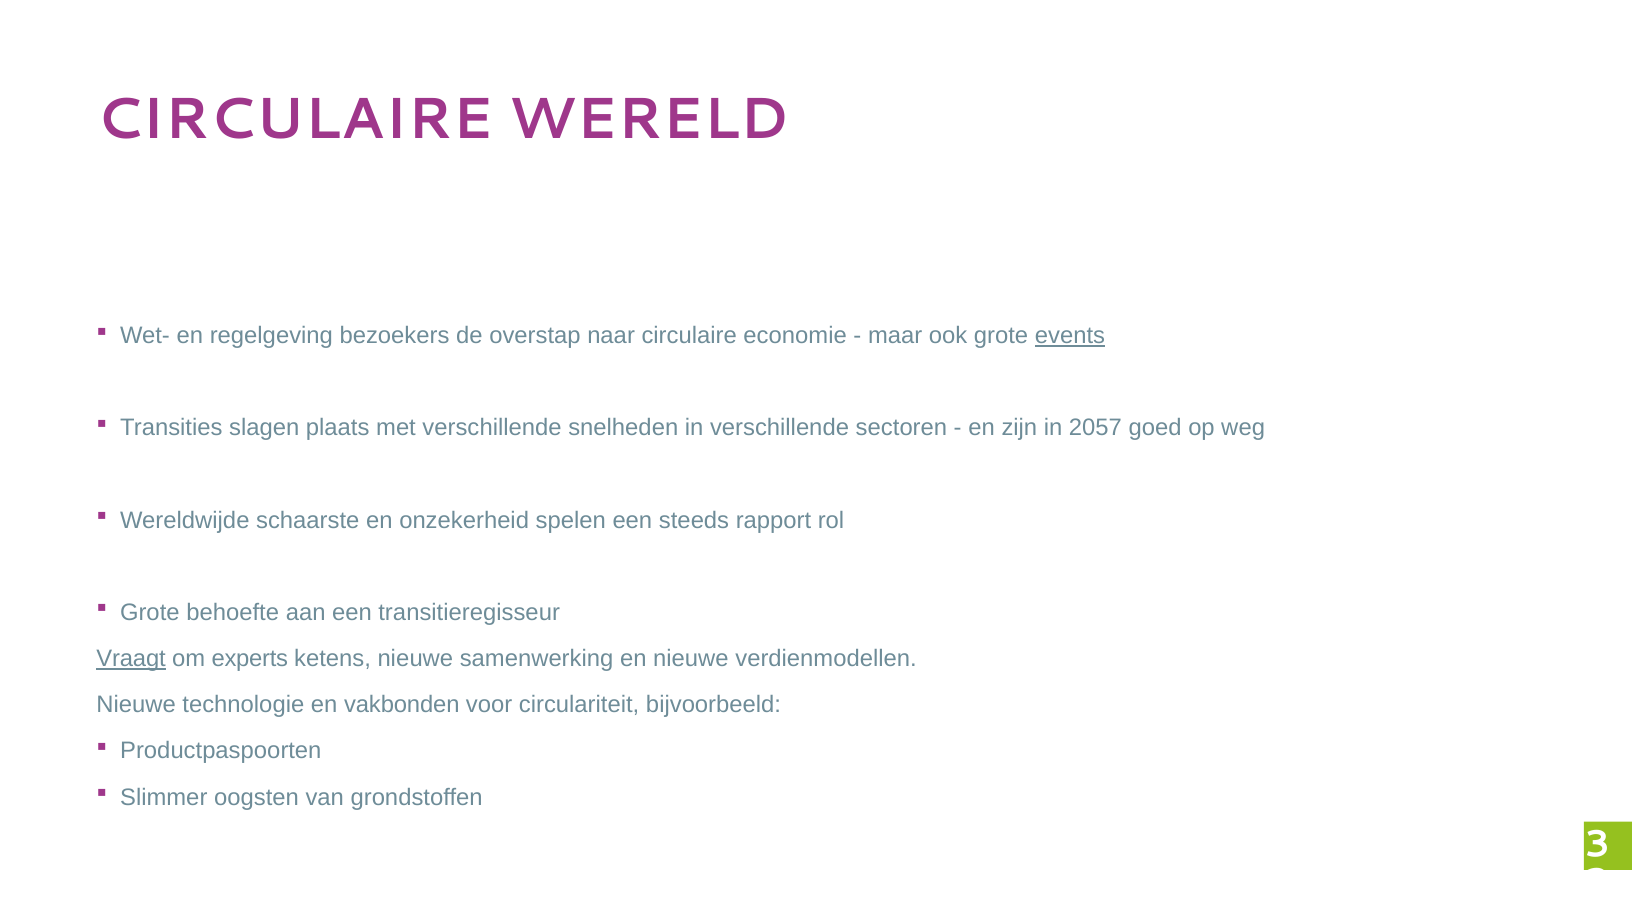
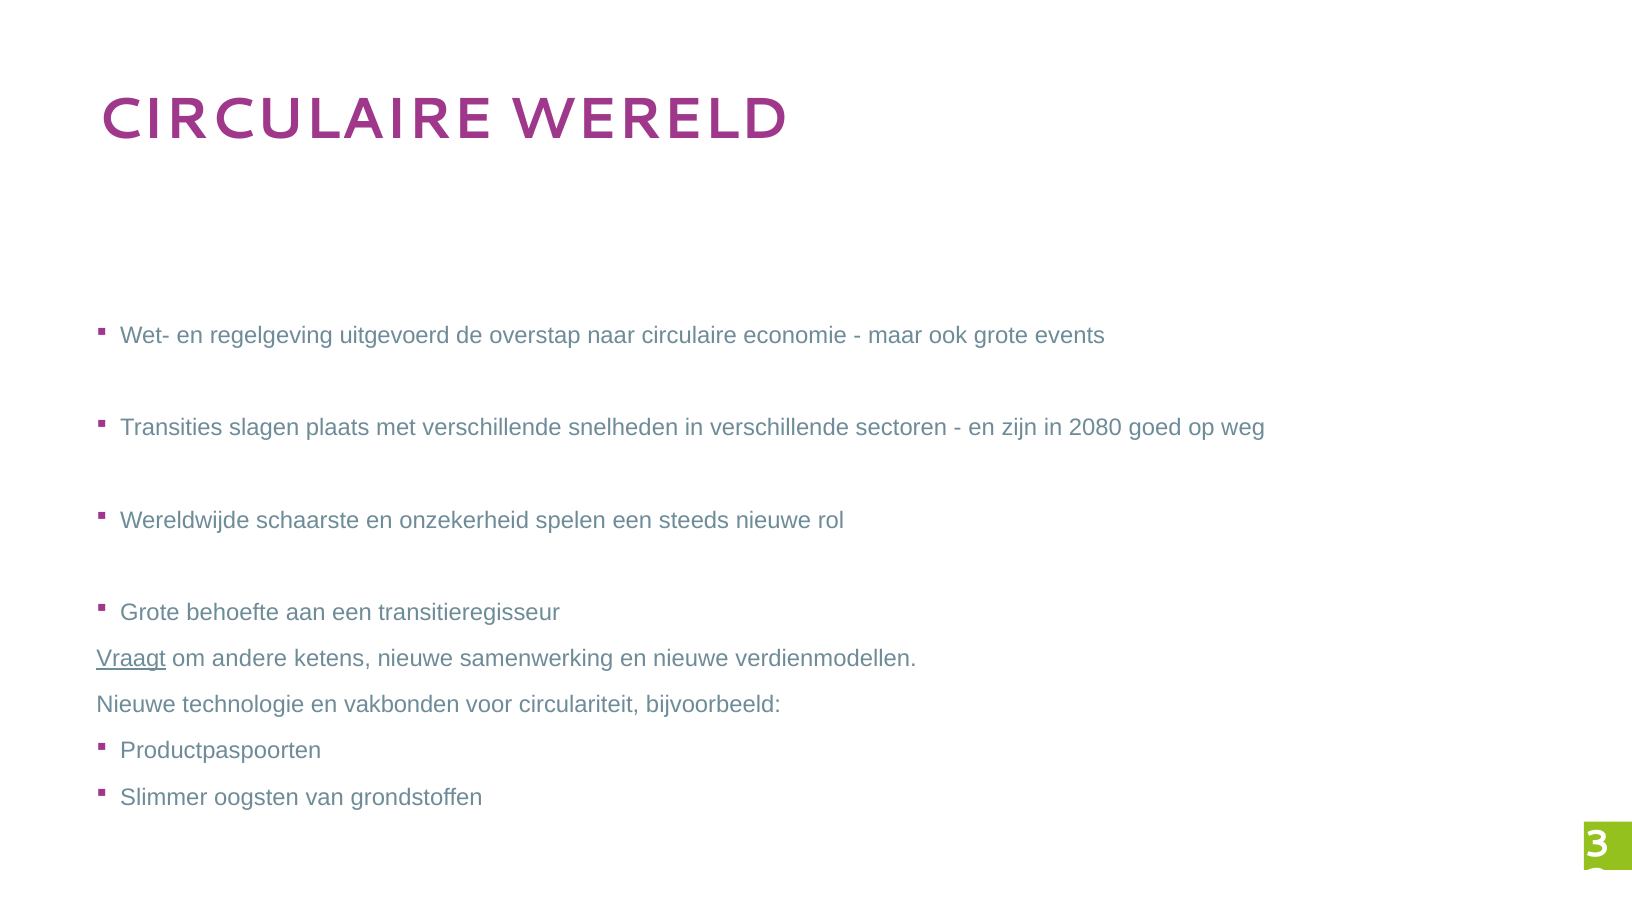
bezoekers: bezoekers -> uitgevoerd
events underline: present -> none
2057: 2057 -> 2080
steeds rapport: rapport -> nieuwe
experts: experts -> andere
